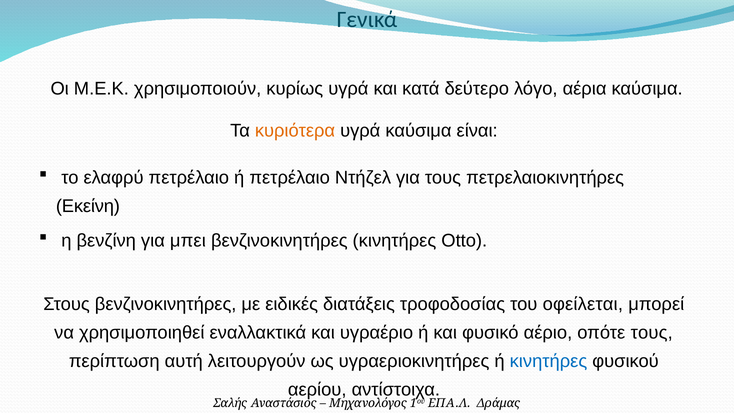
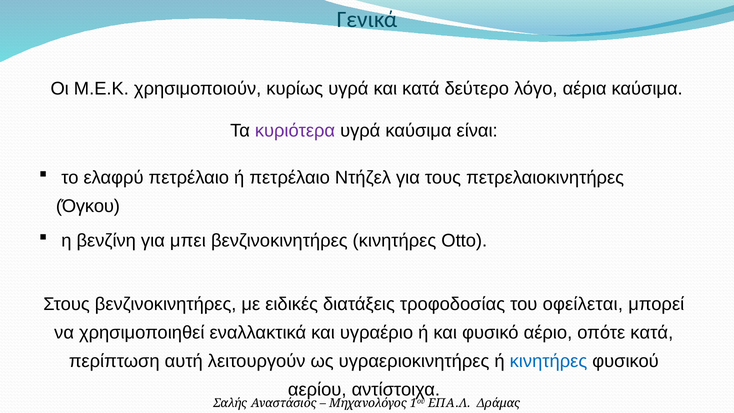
κυριότερα colour: orange -> purple
Εκείνη: Εκείνη -> Όγκου
οπότε τους: τους -> κατά
